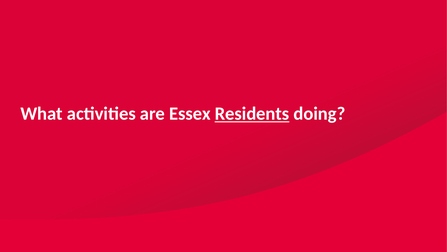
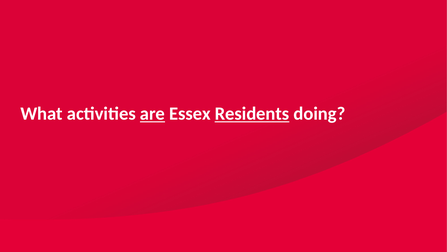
are underline: none -> present
